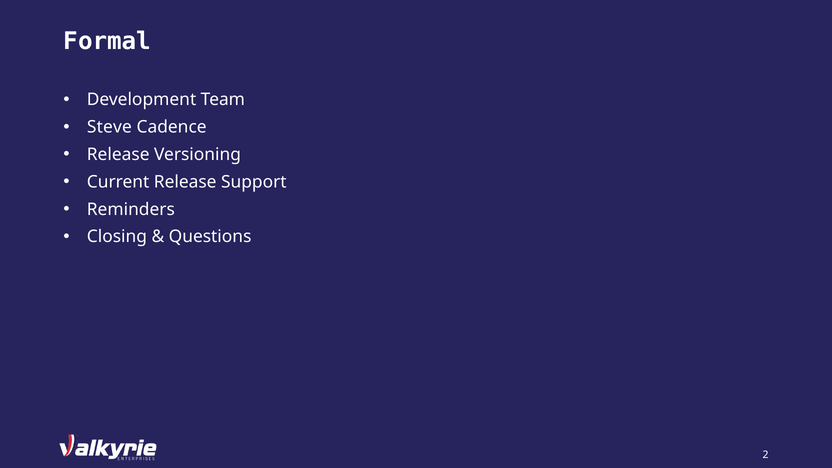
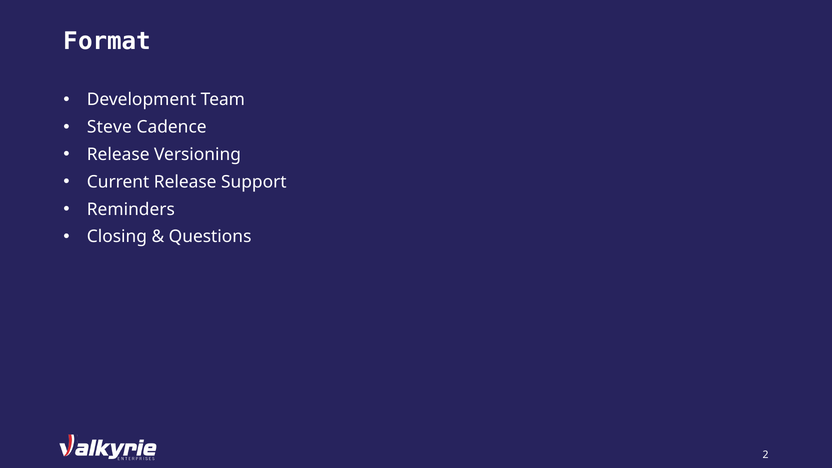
Formal: Formal -> Format
